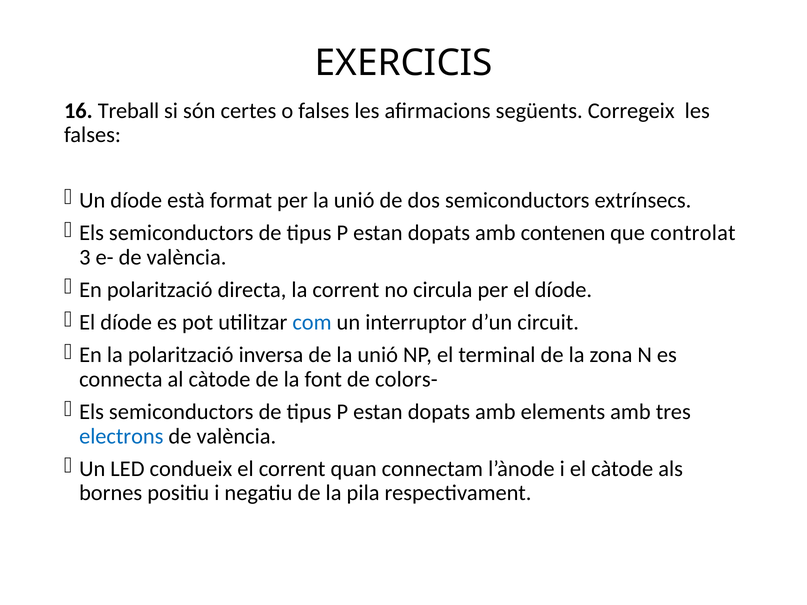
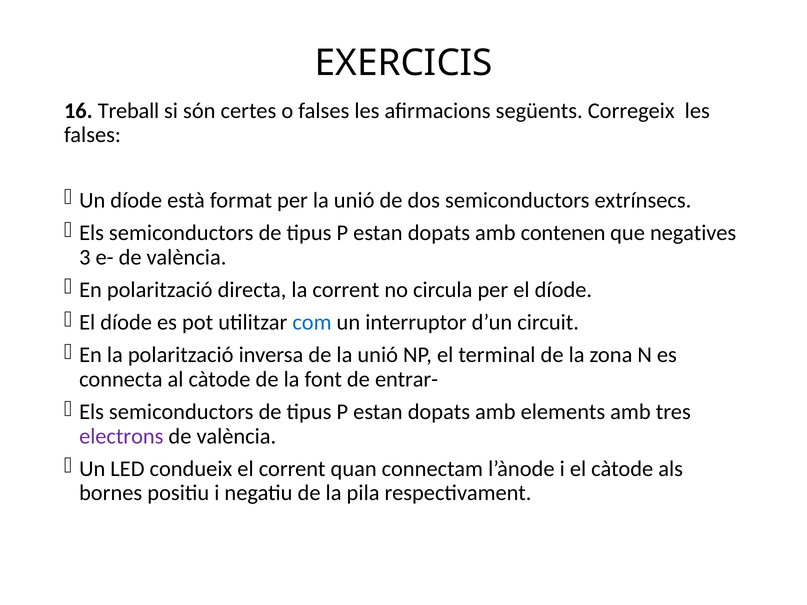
controlat: controlat -> negatives
colors-: colors- -> entrar-
electrons colour: blue -> purple
